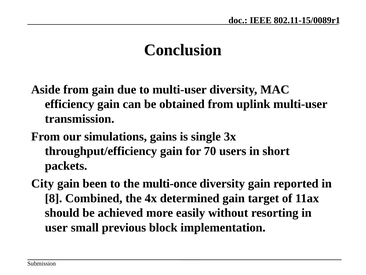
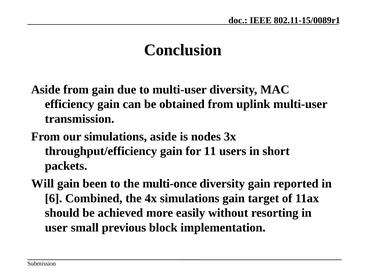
simulations gains: gains -> aside
single: single -> nodes
70: 70 -> 11
City: City -> Will
8: 8 -> 6
4x determined: determined -> simulations
